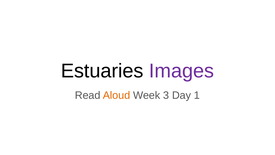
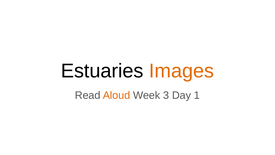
Images colour: purple -> orange
